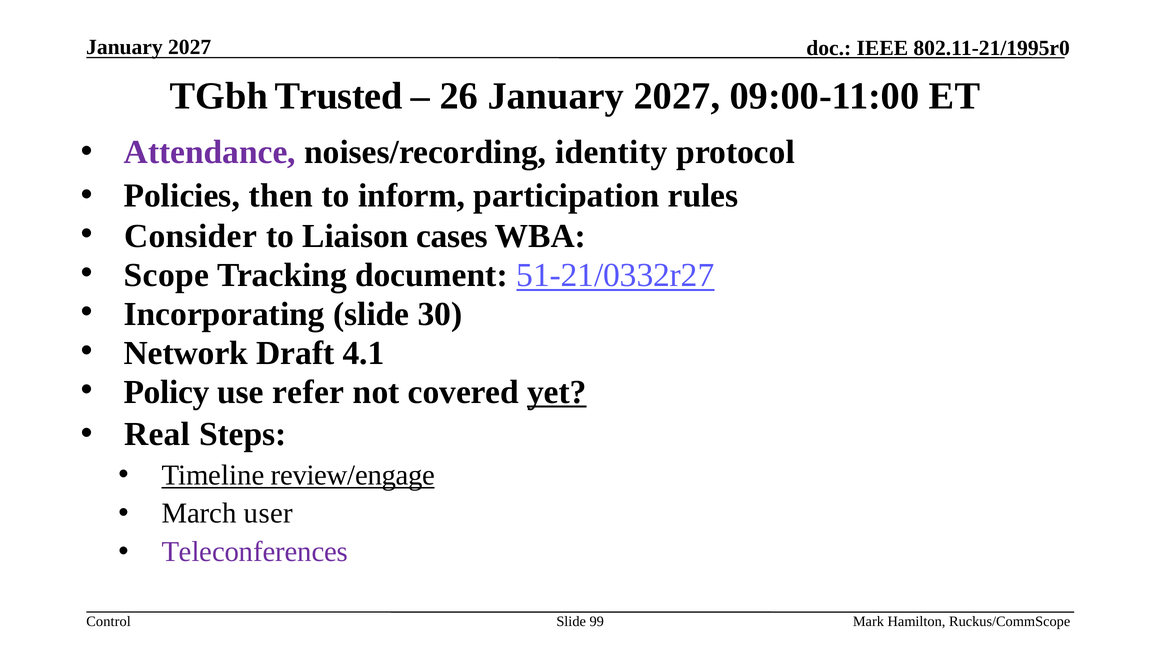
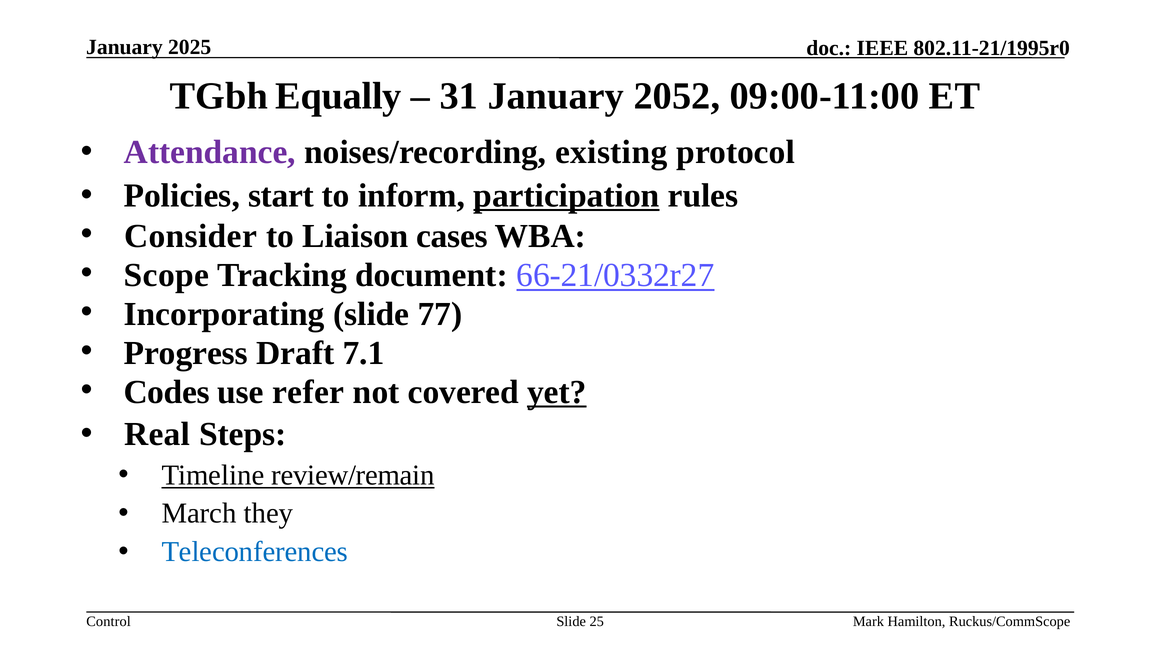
2027 at (190, 47): 2027 -> 2025
Trusted: Trusted -> Equally
26: 26 -> 31
2027 at (677, 96): 2027 -> 2052
identity: identity -> existing
then: then -> start
participation underline: none -> present
51-21/0332r27: 51-21/0332r27 -> 66-21/0332r27
30: 30 -> 77
Network: Network -> Progress
4.1: 4.1 -> 7.1
Policy: Policy -> Codes
review/engage: review/engage -> review/remain
user: user -> they
Teleconferences colour: purple -> blue
99: 99 -> 25
